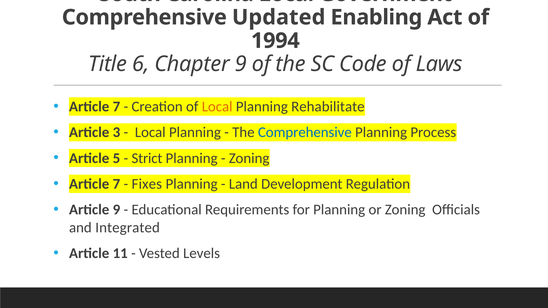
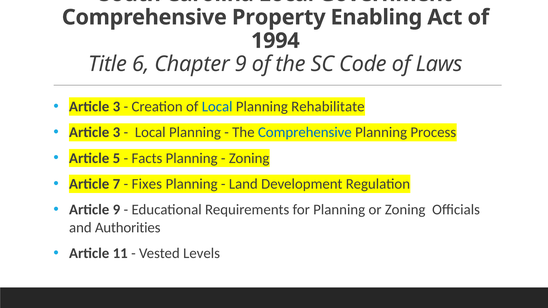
Updated: Updated -> Property
7 at (116, 107): 7 -> 3
Local at (217, 107) colour: orange -> blue
Strict: Strict -> Facts
Integrated: Integrated -> Authorities
